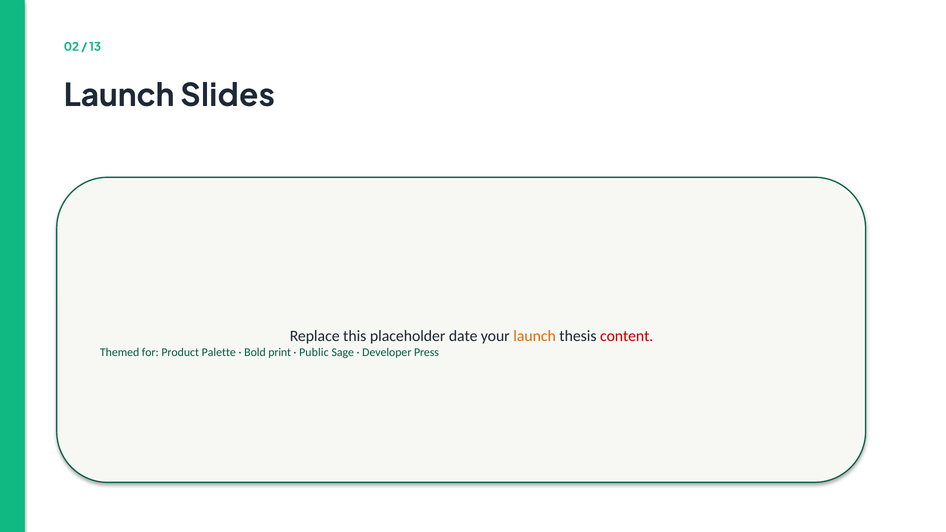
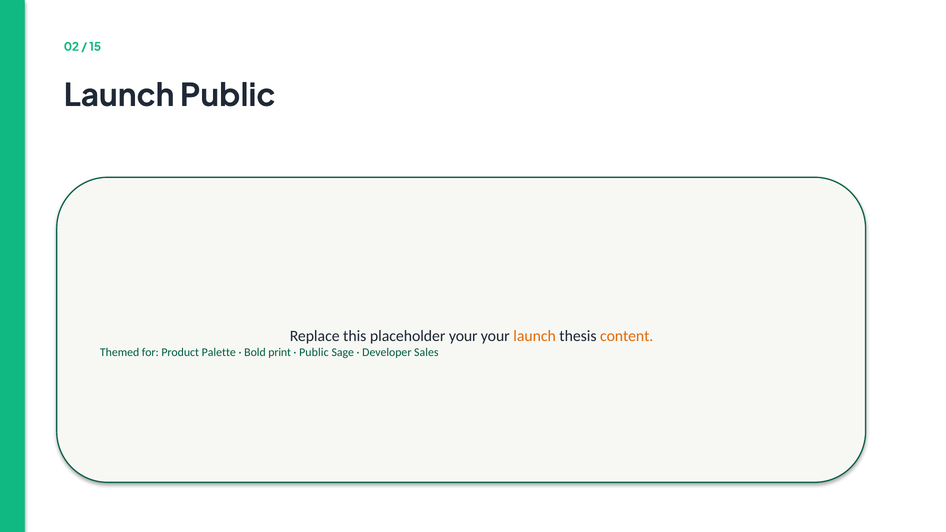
13: 13 -> 15
Launch Slides: Slides -> Public
placeholder date: date -> your
content colour: red -> orange
Press: Press -> Sales
